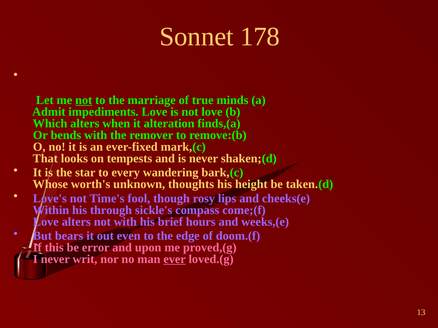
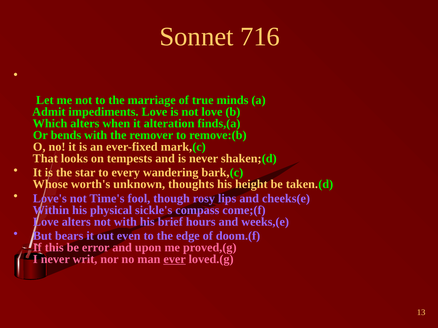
178: 178 -> 716
not at (84, 100) underline: present -> none
through: through -> physical
